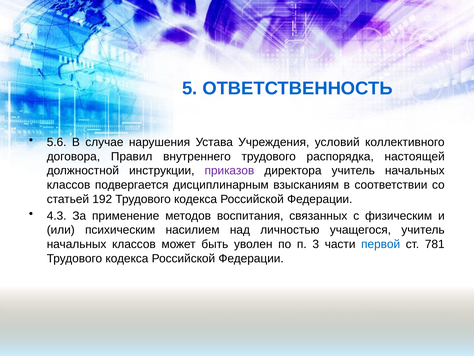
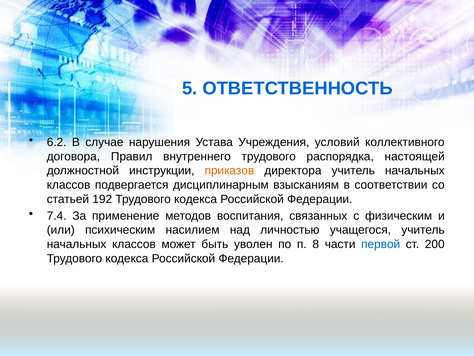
5.6: 5.6 -> 6.2
приказов colour: purple -> orange
4.3: 4.3 -> 7.4
3: 3 -> 8
781: 781 -> 200
